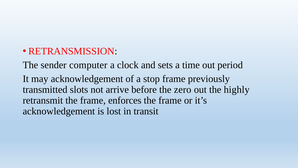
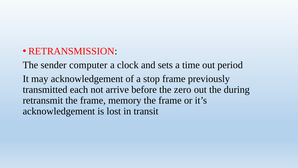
slots: slots -> each
highly: highly -> during
enforces: enforces -> memory
